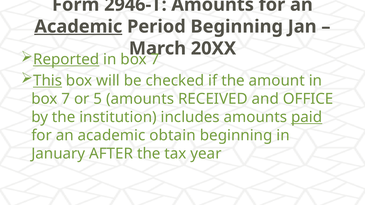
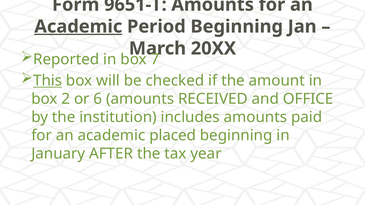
2946-T: 2946-T -> 9651-T
Reported underline: present -> none
7 at (66, 99): 7 -> 2
5: 5 -> 6
paid underline: present -> none
obtain: obtain -> placed
